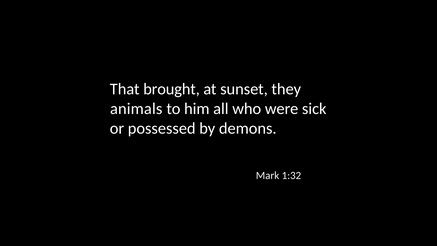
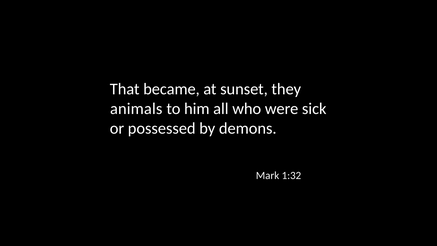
brought: brought -> became
